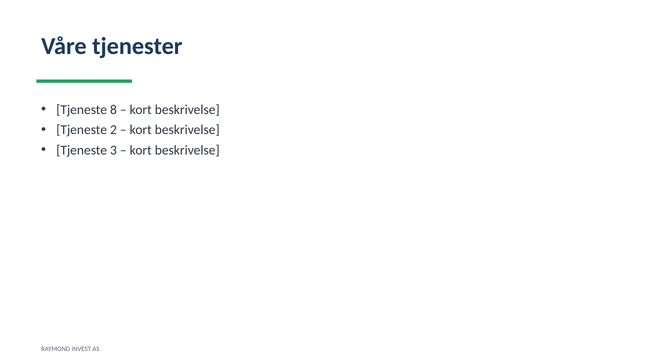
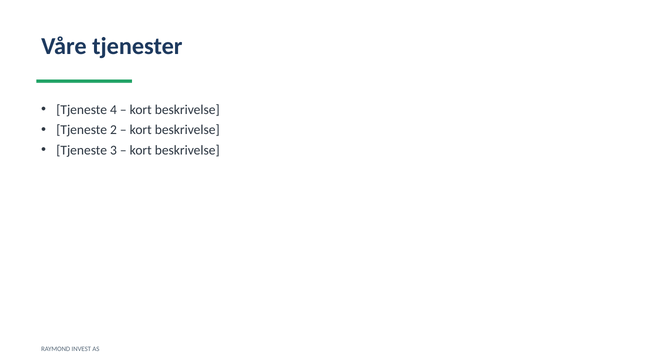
8: 8 -> 4
